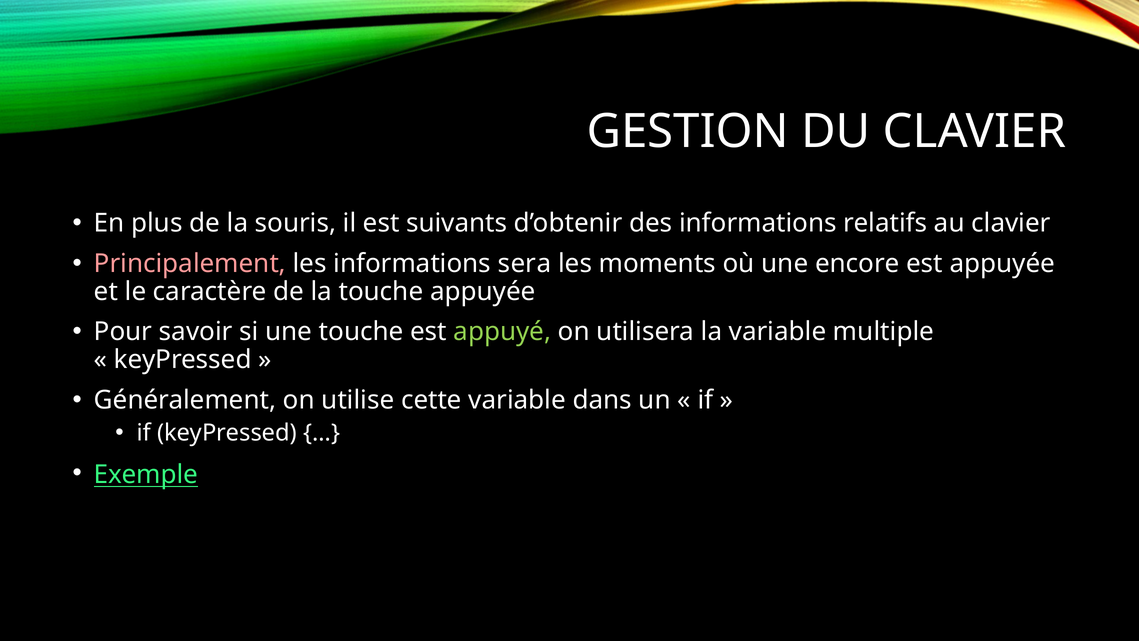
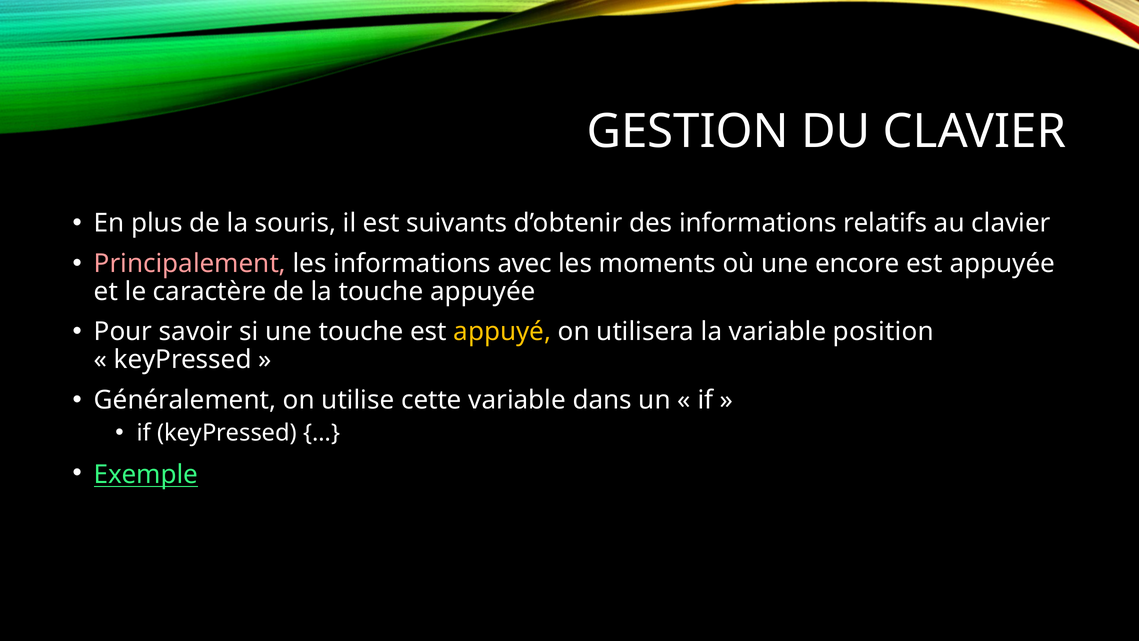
sera: sera -> avec
appuyé colour: light green -> yellow
multiple: multiple -> position
